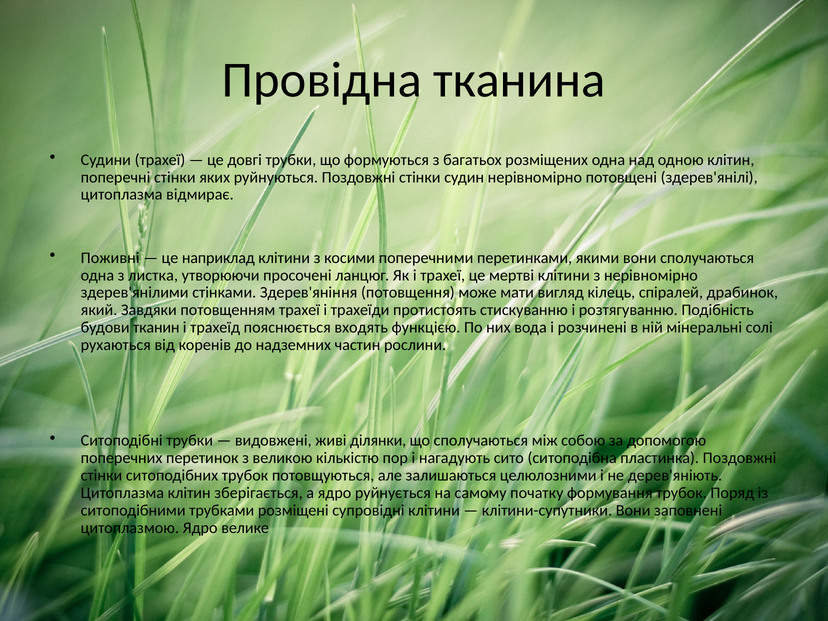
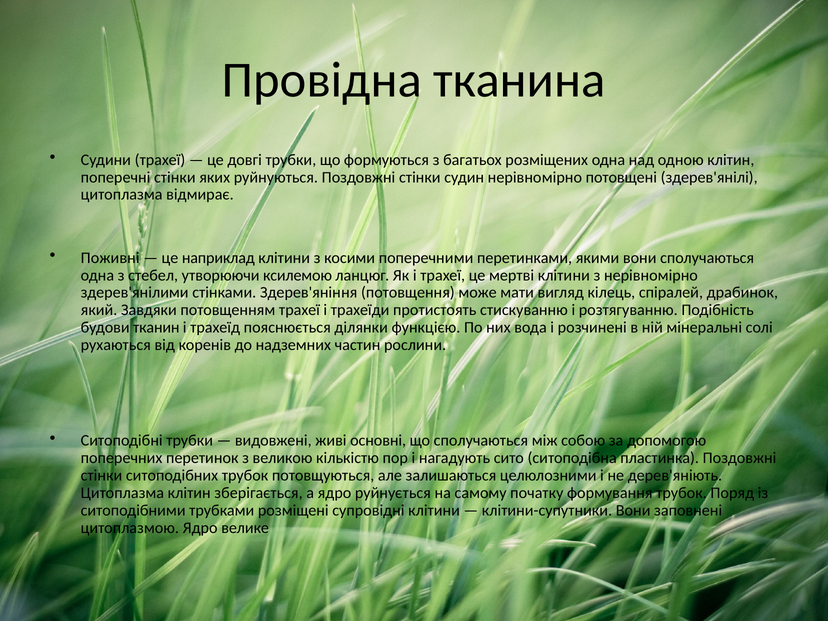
листка: листка -> стебел
просочені: просочені -> ксилемою
входять: входять -> ділянки
ділянки: ділянки -> основні
